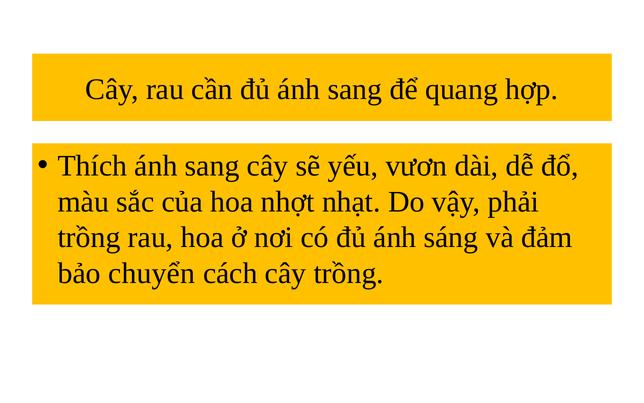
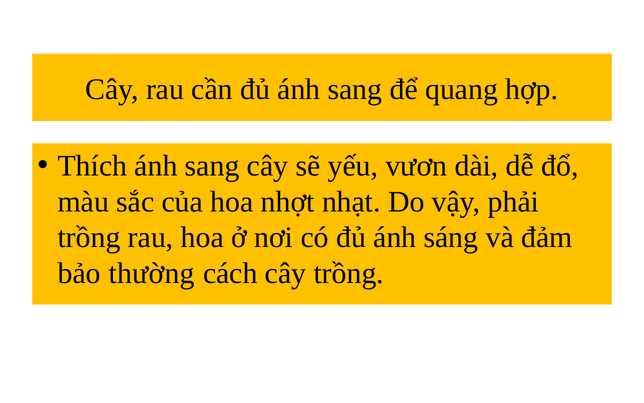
chuyển: chuyển -> thường
